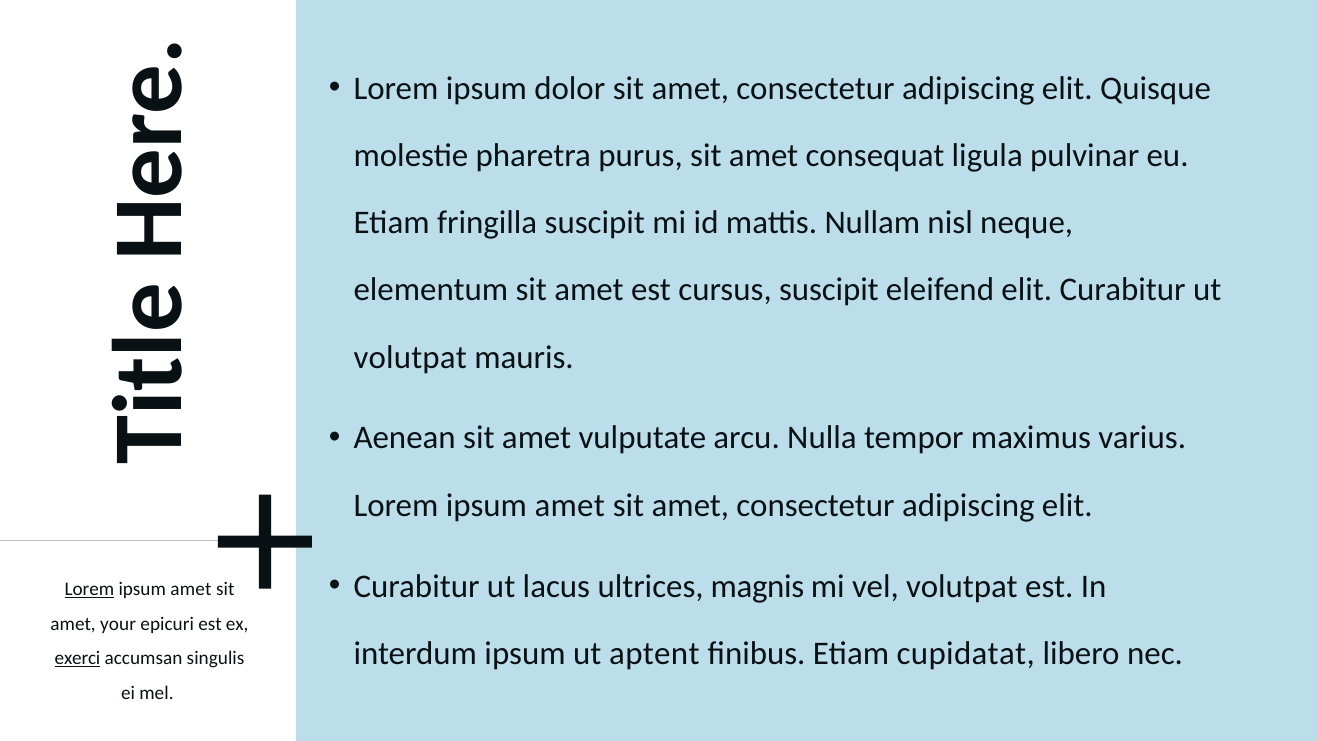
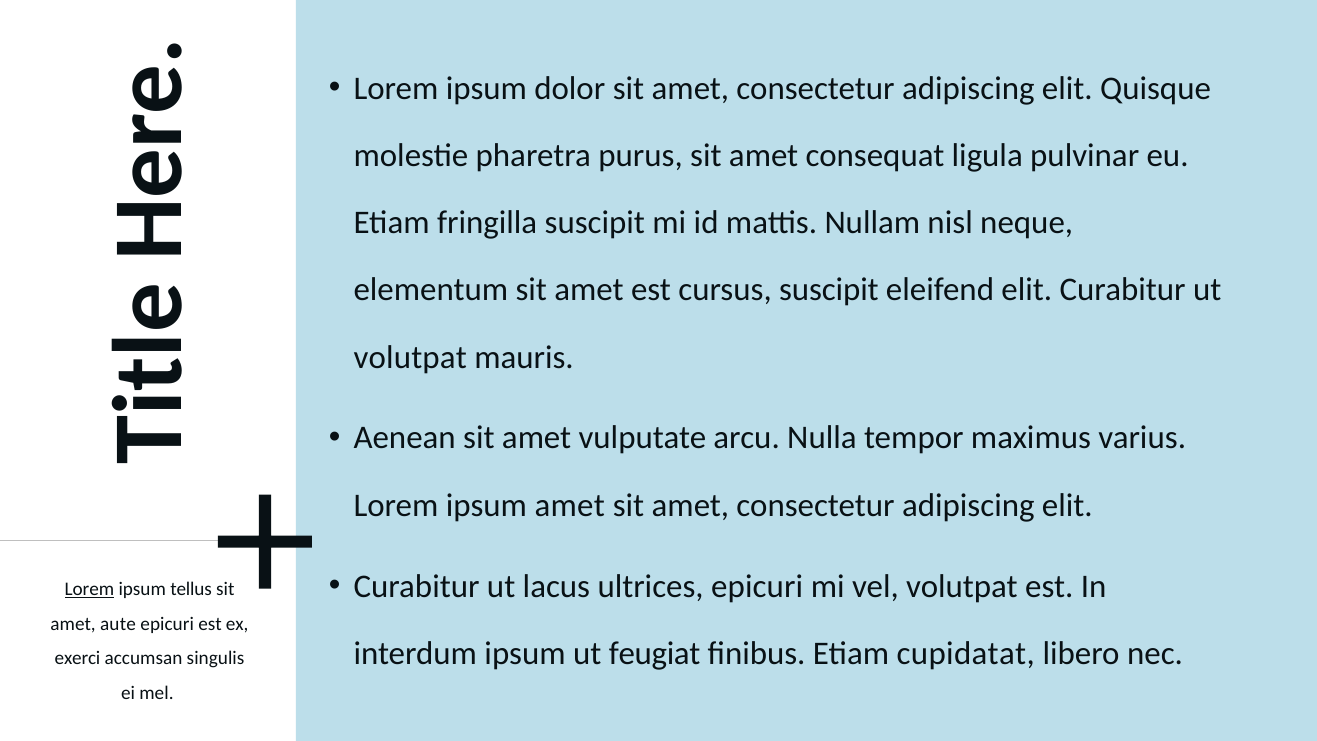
ultrices magnis: magnis -> epicuri
amet at (191, 589): amet -> tellus
your: your -> aute
aptent: aptent -> feugiat
exerci underline: present -> none
